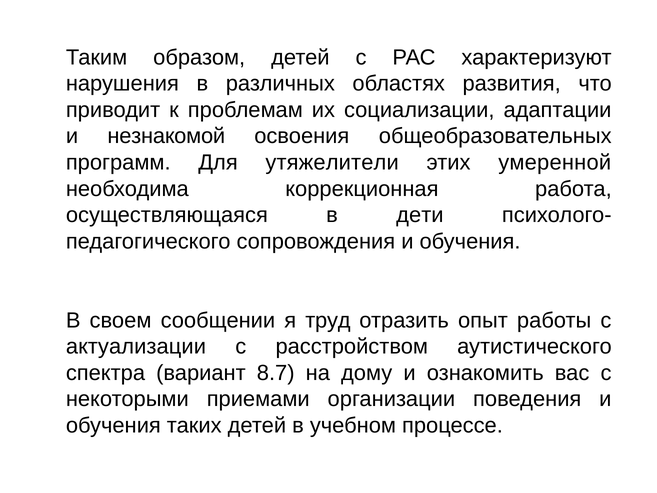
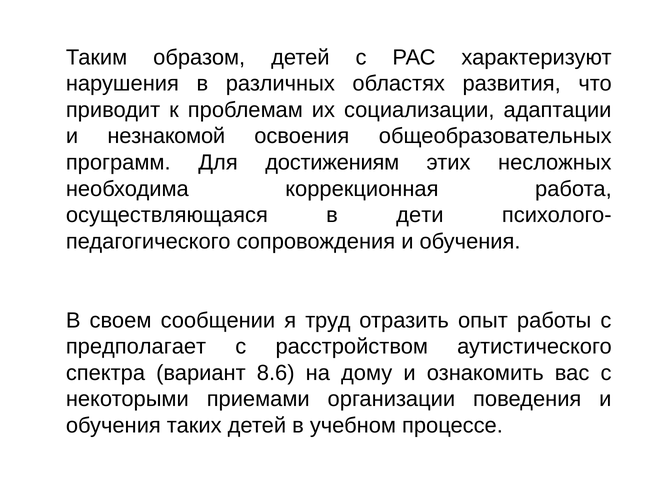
утяжелители: утяжелители -> достижениям
умеренной: умеренной -> несложных
актуализации: актуализации -> предполагает
8.7: 8.7 -> 8.6
